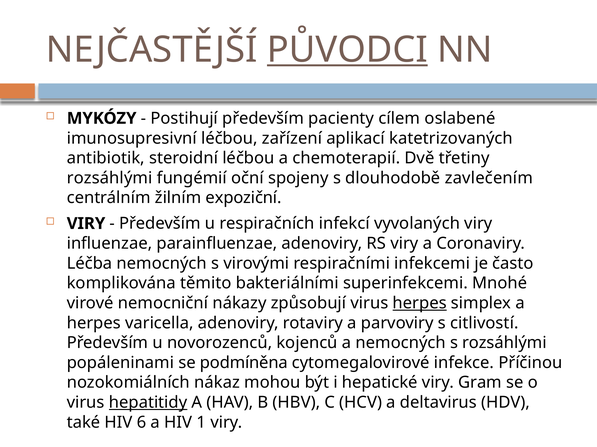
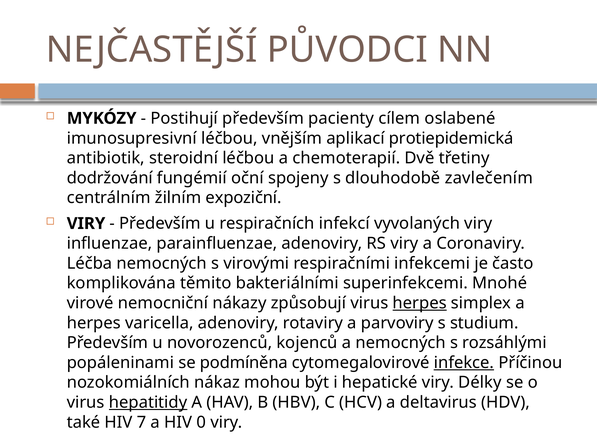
PŮVODCI underline: present -> none
zařízení: zařízení -> vnějším
katetrizovaných: katetrizovaných -> protiepidemická
rozsáhlými at (110, 178): rozsáhlými -> dodržování
citlivostí: citlivostí -> studium
infekce underline: none -> present
Gram: Gram -> Délky
6: 6 -> 7
1: 1 -> 0
